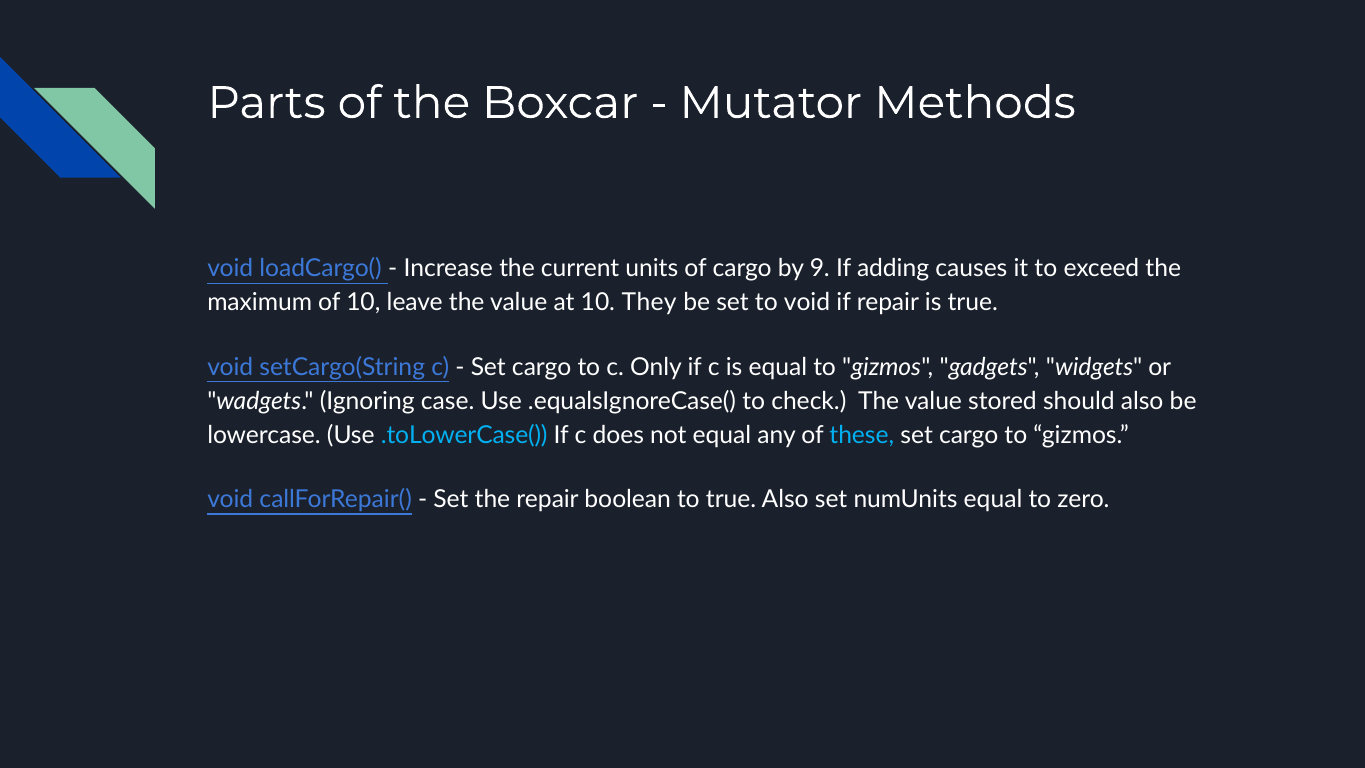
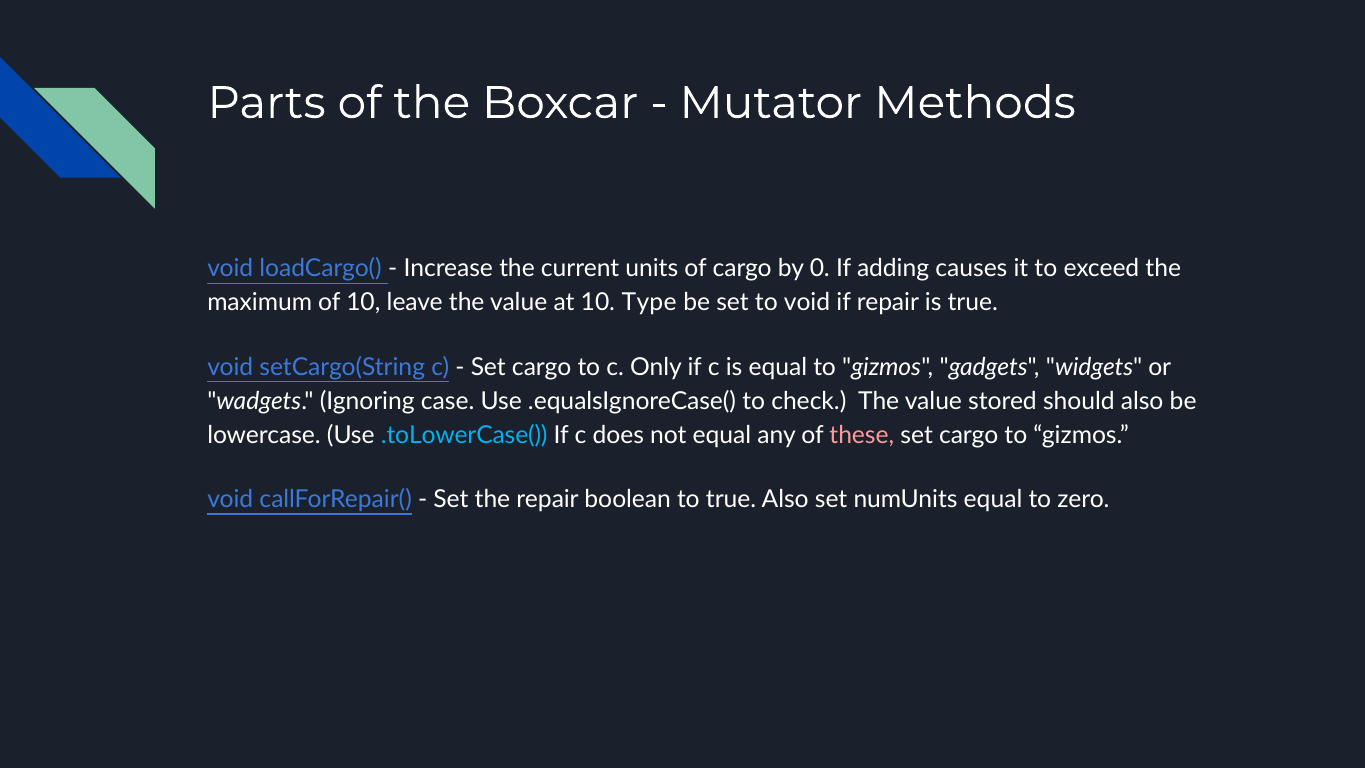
9: 9 -> 0
They: They -> Type
these colour: light blue -> pink
